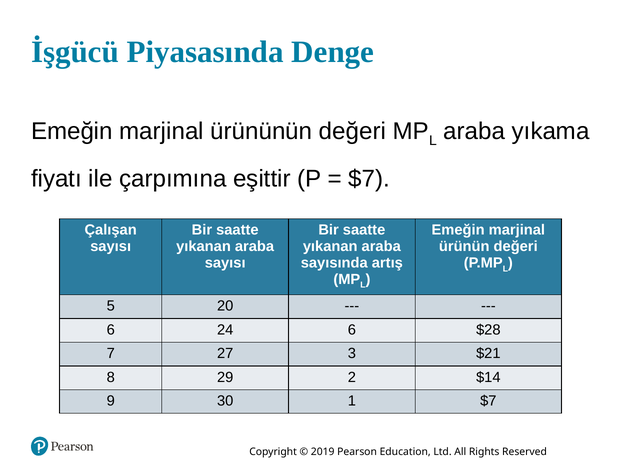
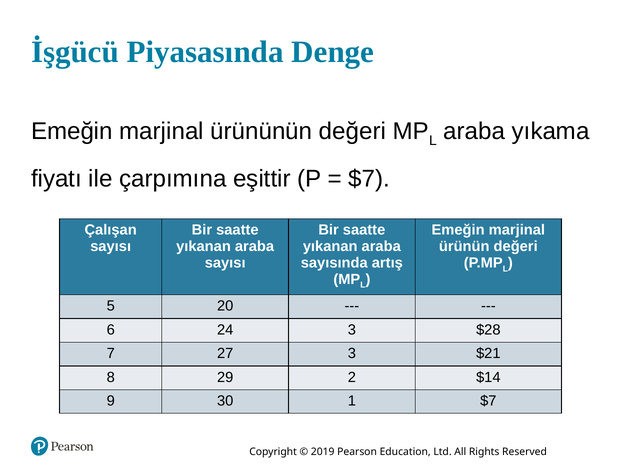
24 6: 6 -> 3
